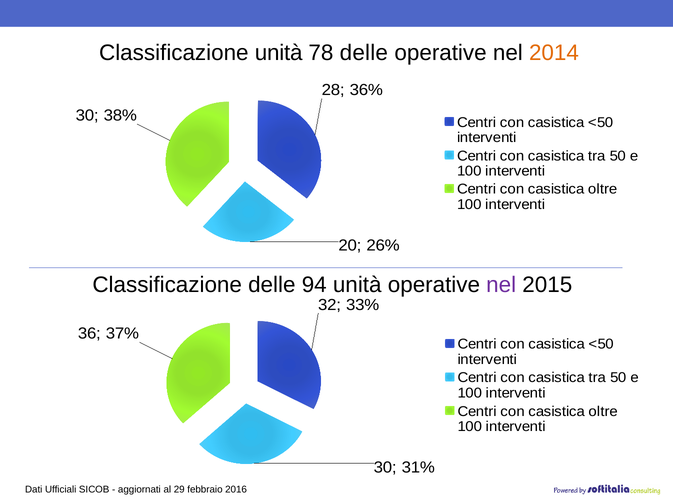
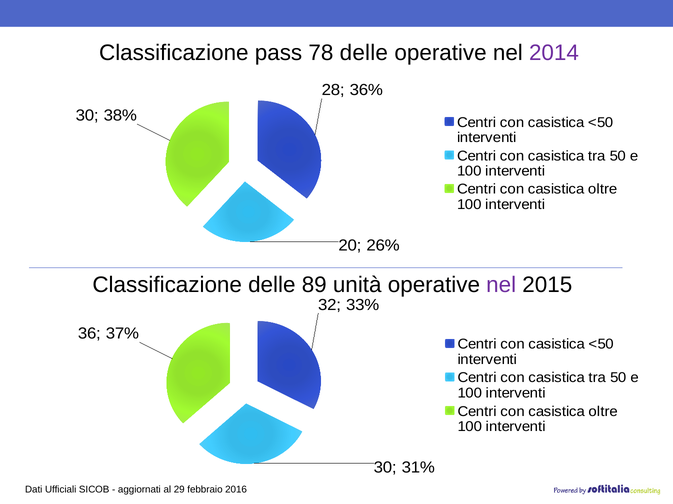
Classificazione unità: unità -> pass
2014 colour: orange -> purple
94: 94 -> 89
